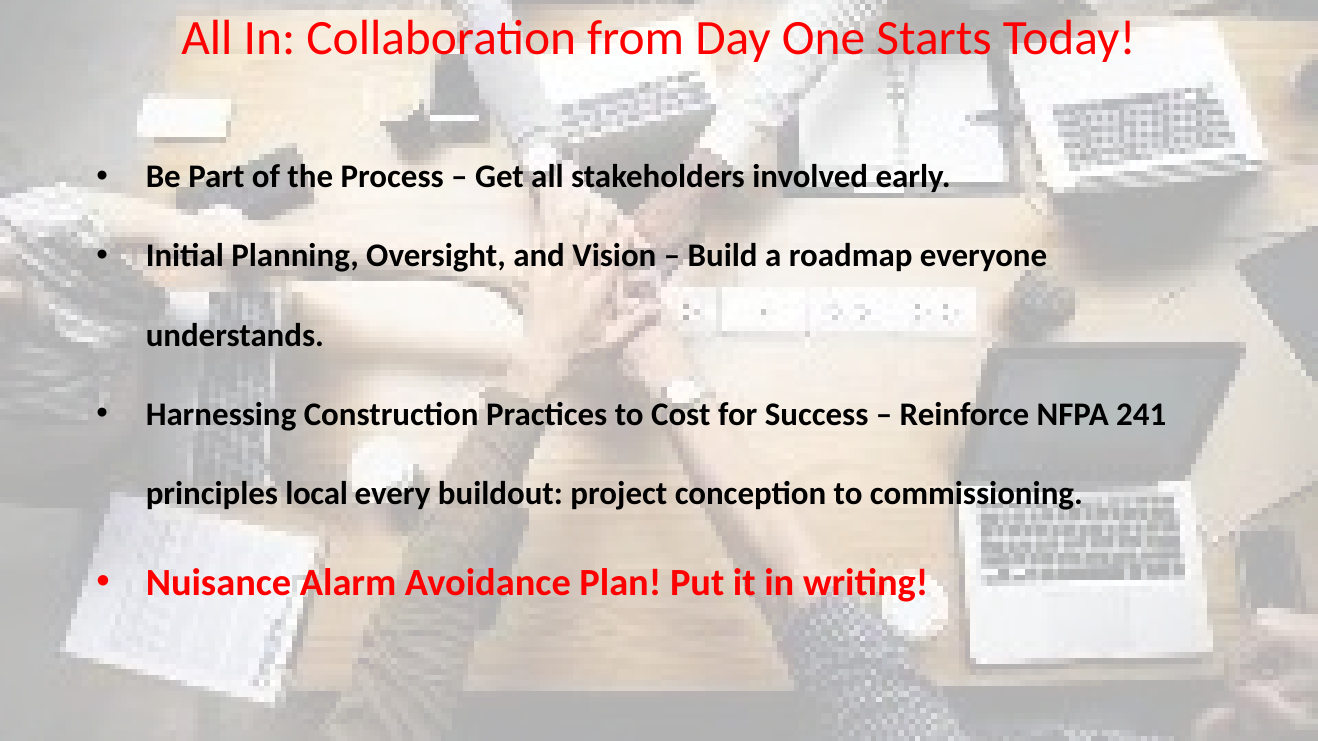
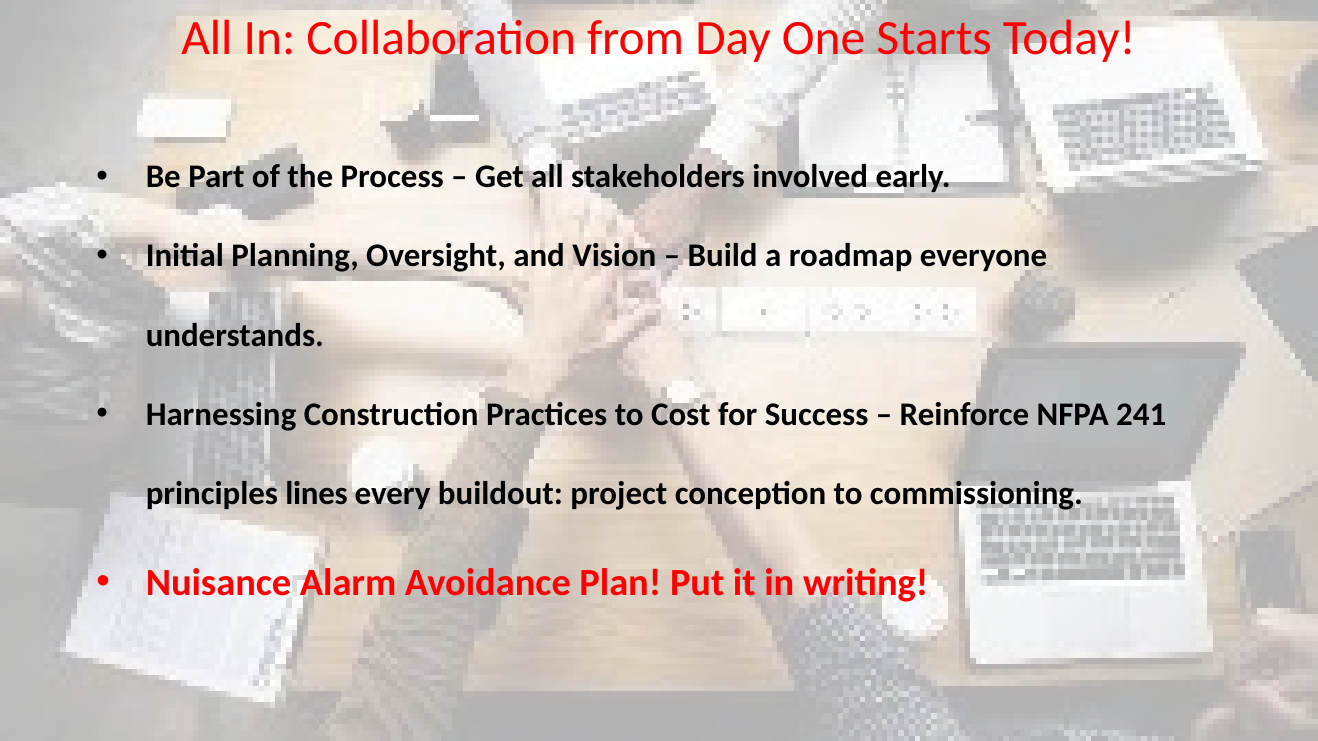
local: local -> lines
